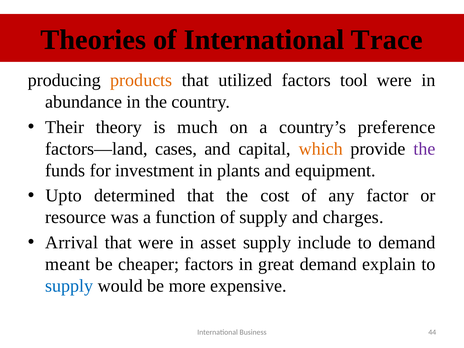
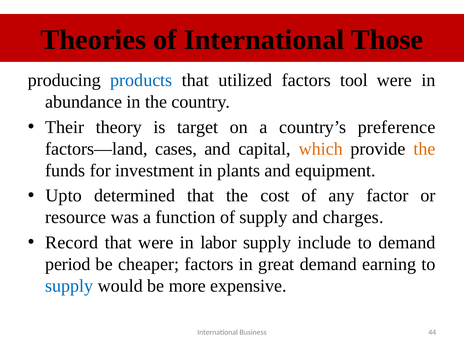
Trace: Trace -> Those
products colour: orange -> blue
much: much -> target
the at (425, 149) colour: purple -> orange
Arrival: Arrival -> Record
asset: asset -> labor
meant: meant -> period
explain: explain -> earning
